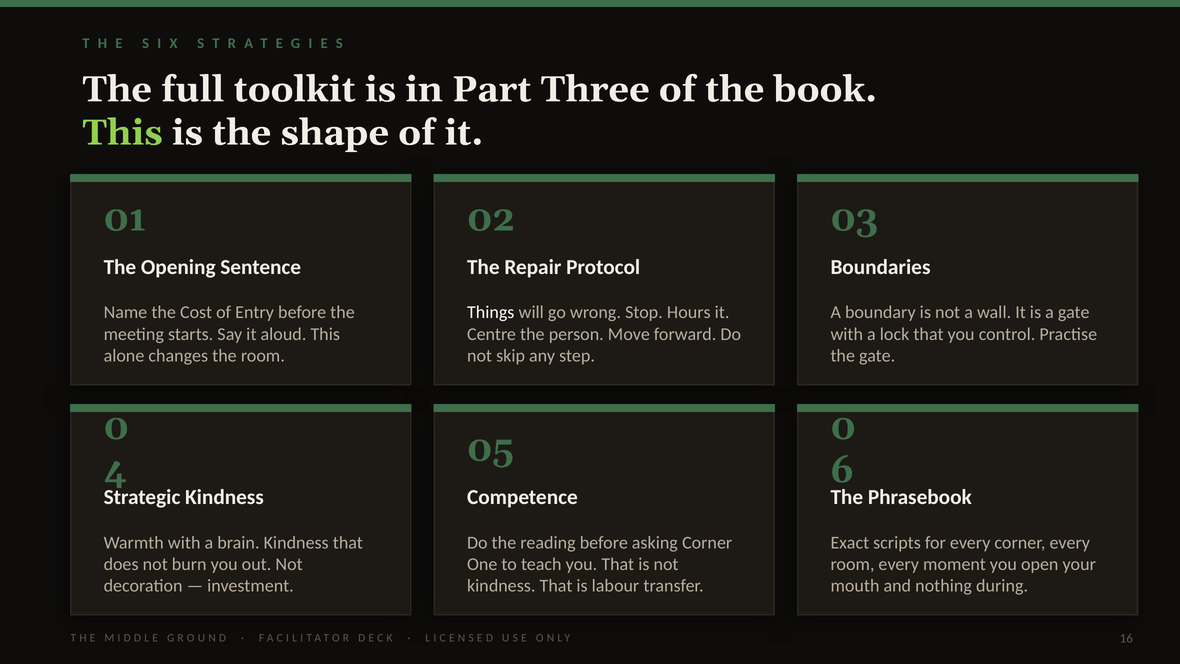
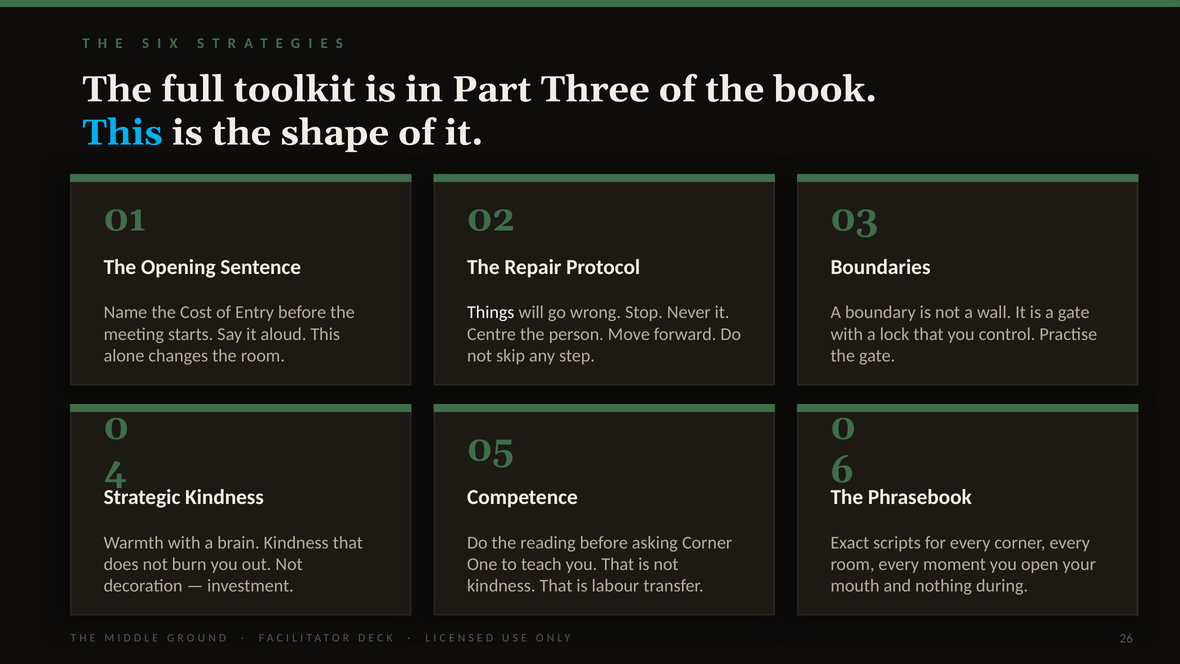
This at (122, 133) colour: light green -> light blue
Hours: Hours -> Never
16: 16 -> 26
